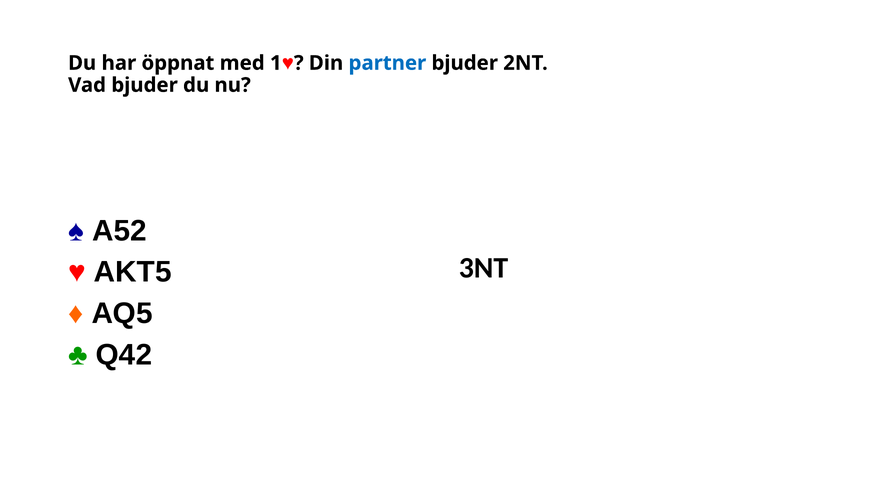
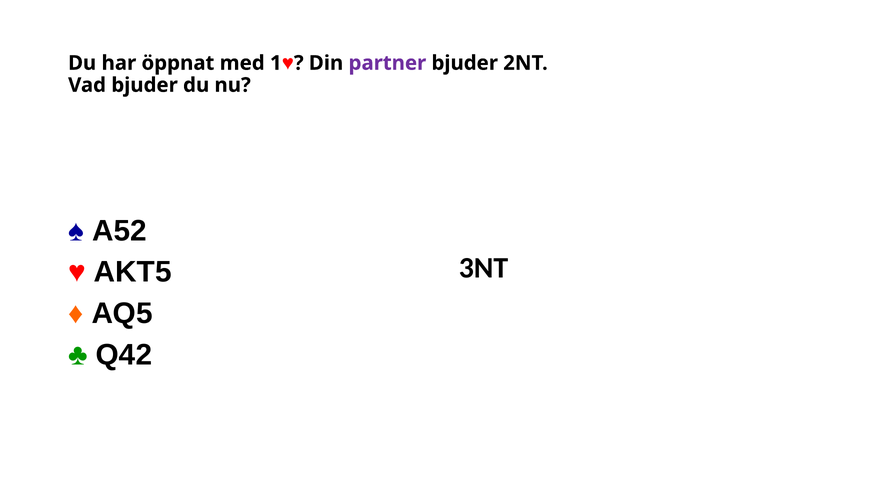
partner colour: blue -> purple
